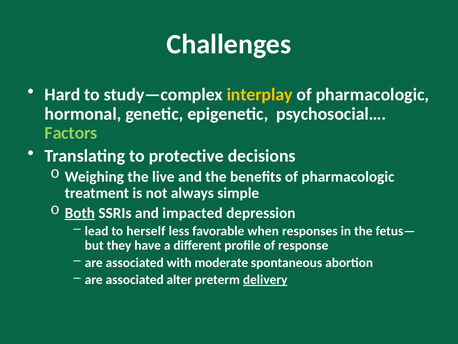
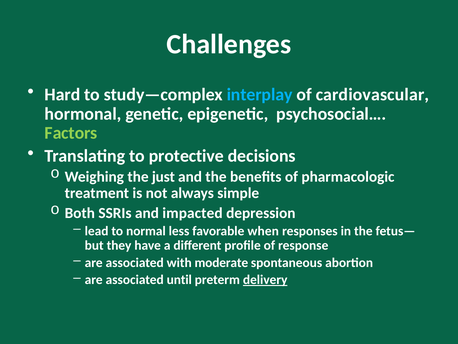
interplay colour: yellow -> light blue
pharmacologic at (372, 94): pharmacologic -> cardiovascular
live: live -> just
Both underline: present -> none
herself: herself -> normal
alter: alter -> until
